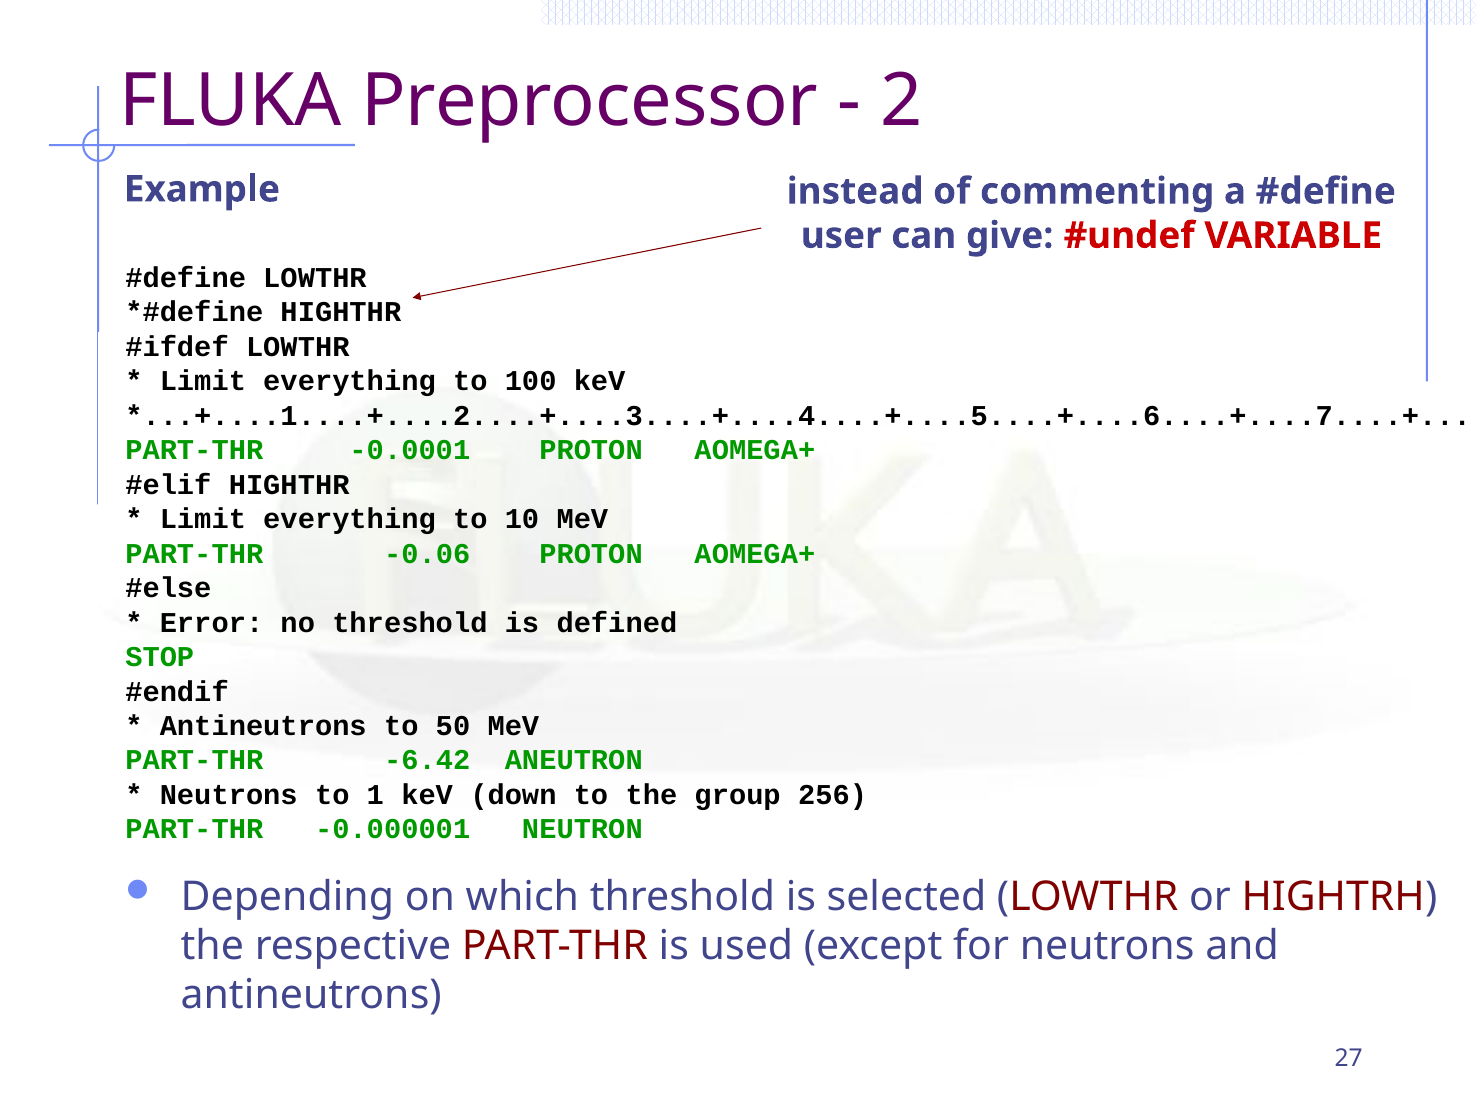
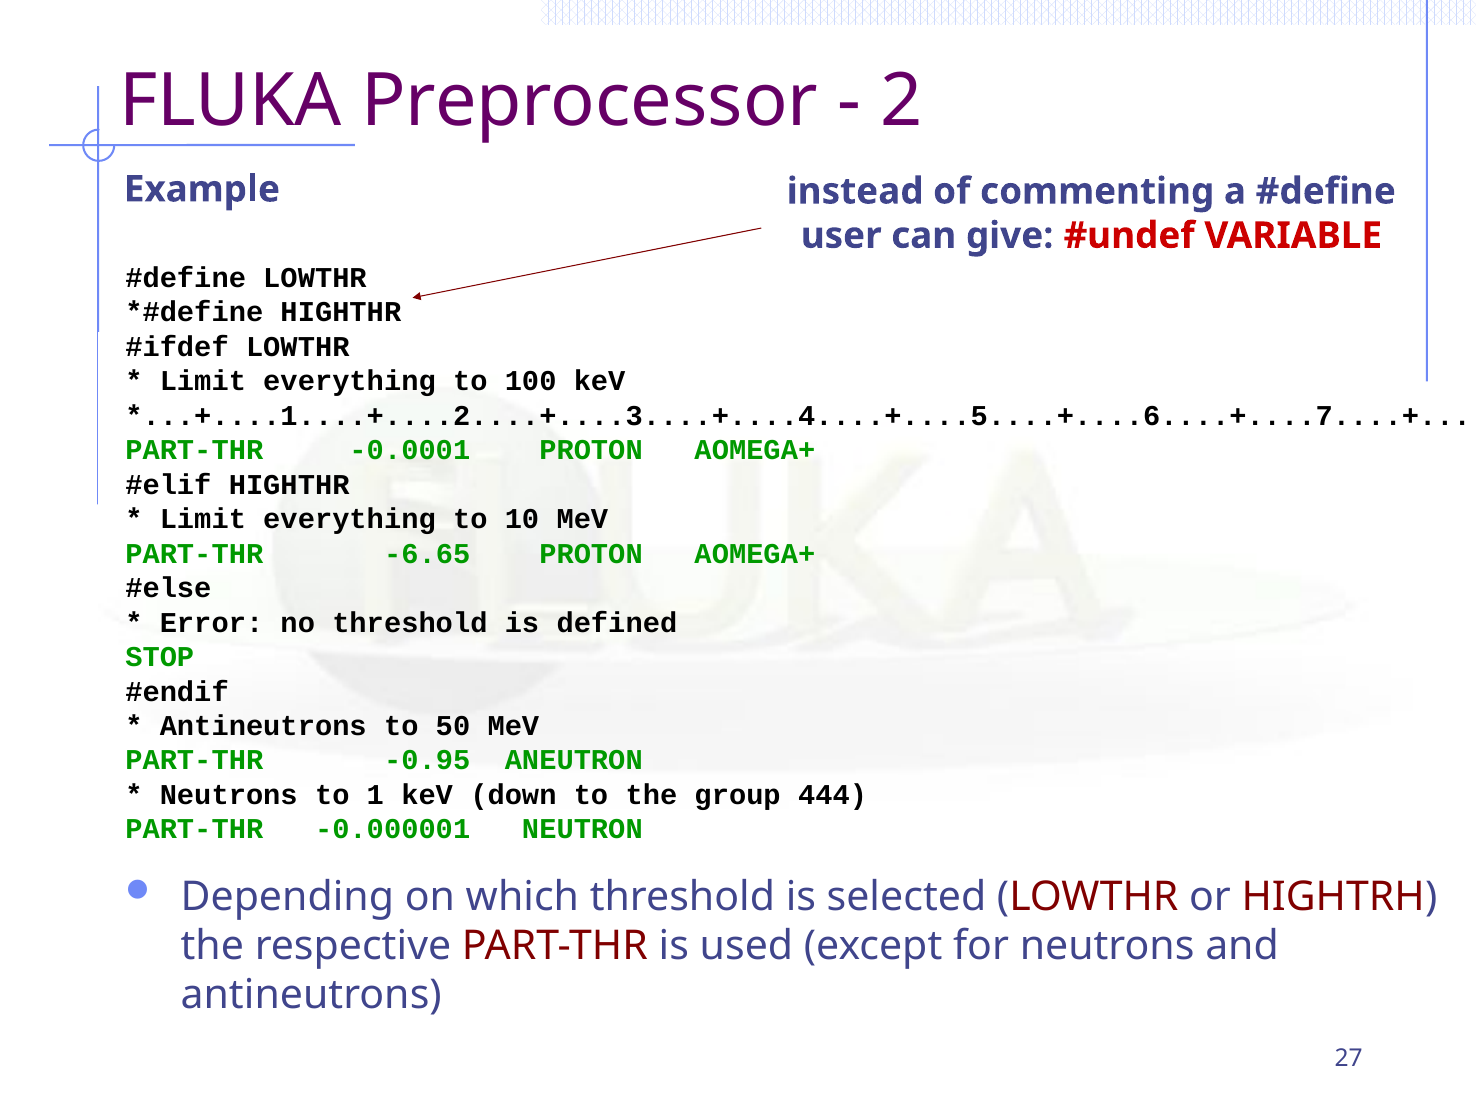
-0.06: -0.06 -> -6.65
-6.42: -6.42 -> -0.95
256: 256 -> 444
